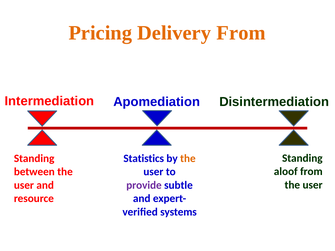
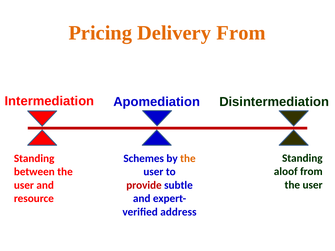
Statistics: Statistics -> Schemes
provide colour: purple -> red
systems: systems -> address
